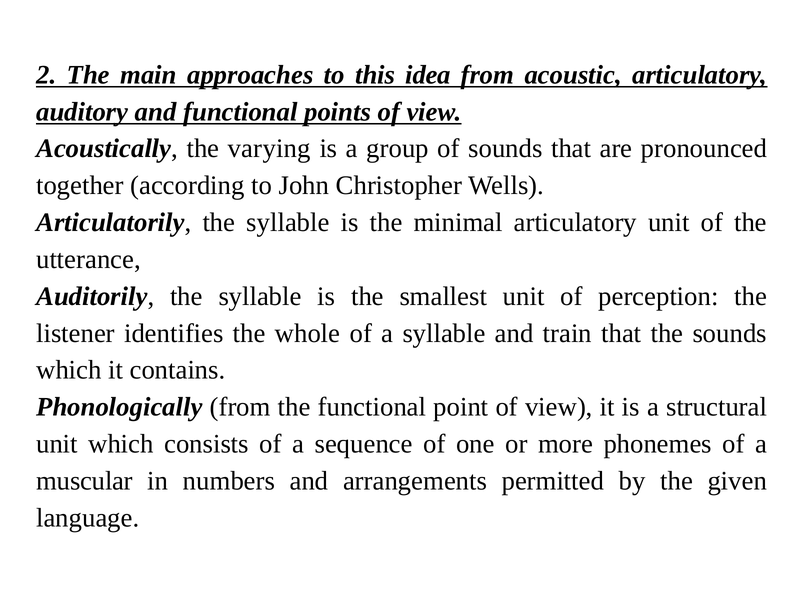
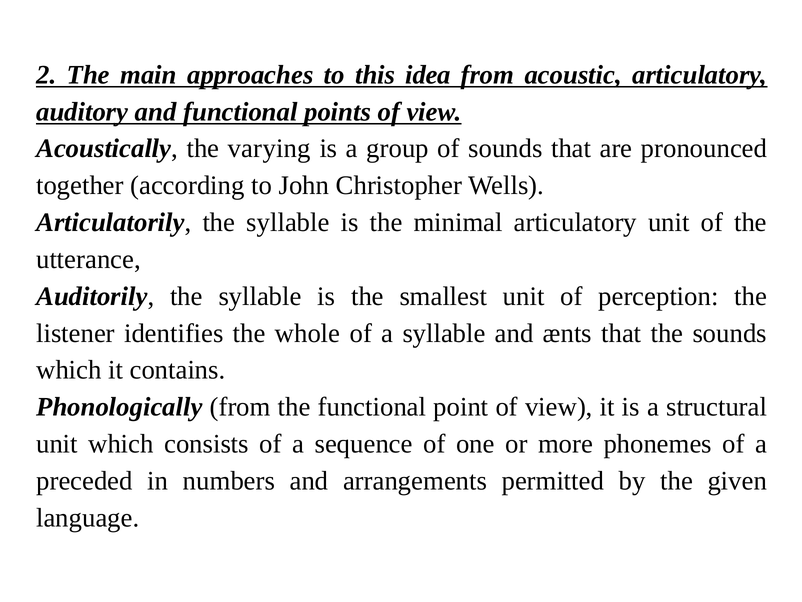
train: train -> ænts
muscular: muscular -> preceded
